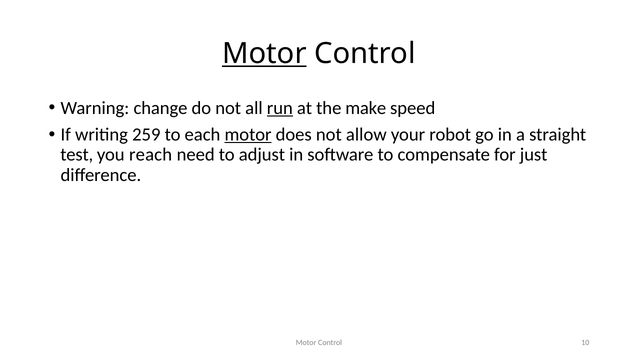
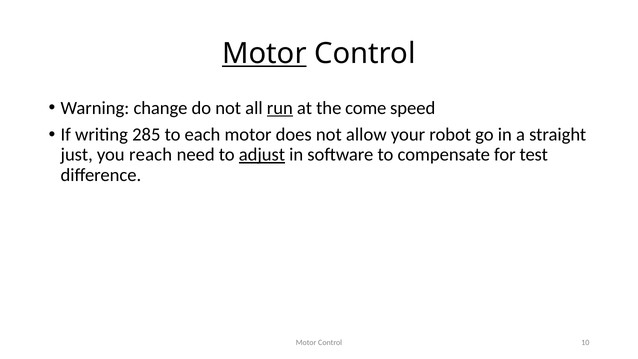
make: make -> come
259: 259 -> 285
motor at (248, 135) underline: present -> none
test: test -> just
adjust underline: none -> present
just: just -> test
